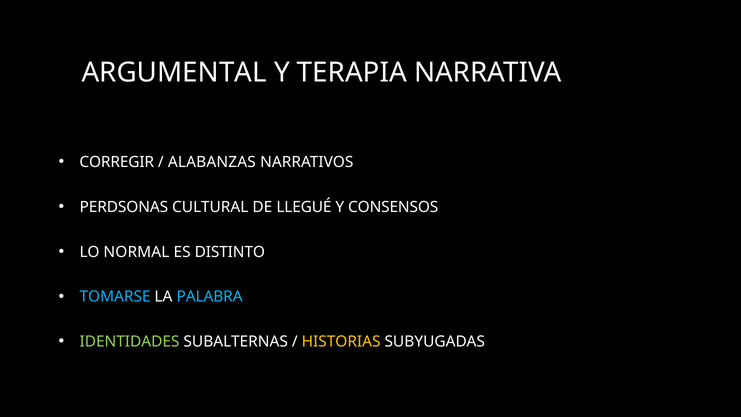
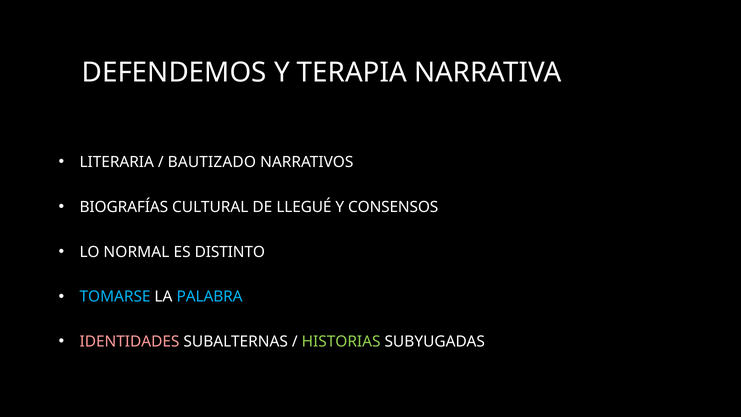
ARGUMENTAL: ARGUMENTAL -> DEFENDEMOS
CORREGIR: CORREGIR -> LITERARIA
ALABANZAS: ALABANZAS -> BAUTIZADO
PERDSONAS: PERDSONAS -> BIOGRAFÍAS
IDENTIDADES colour: light green -> pink
HISTORIAS colour: yellow -> light green
